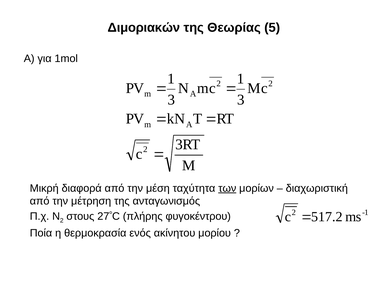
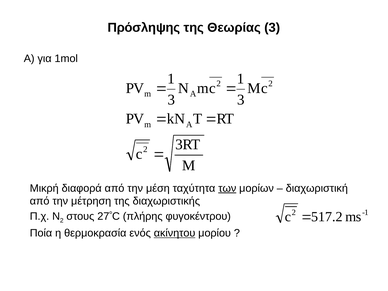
Διμοριακών: Διμοριακών -> Πρόσληψης
Θεωρίας 5: 5 -> 3
ανταγωνισμός: ανταγωνισμός -> διαχωριστικής
ακίνητου underline: none -> present
